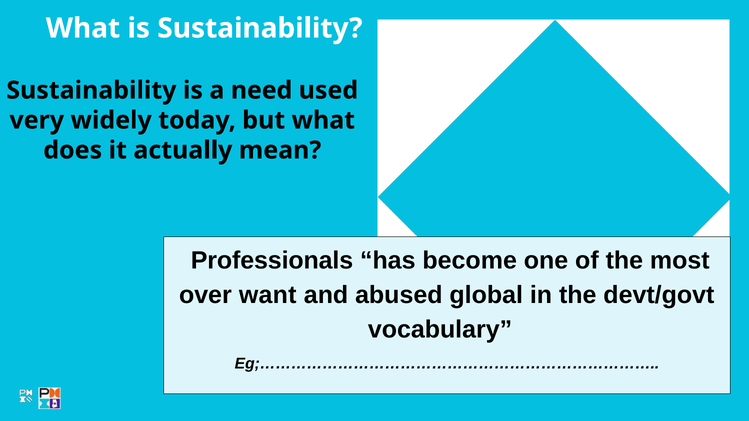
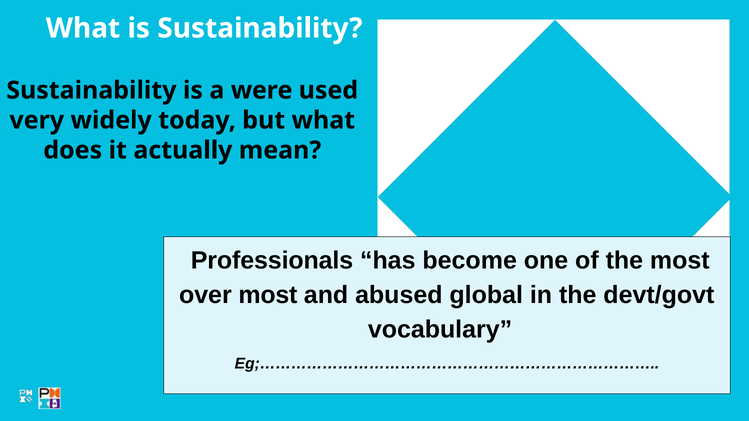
need: need -> were
over want: want -> most
